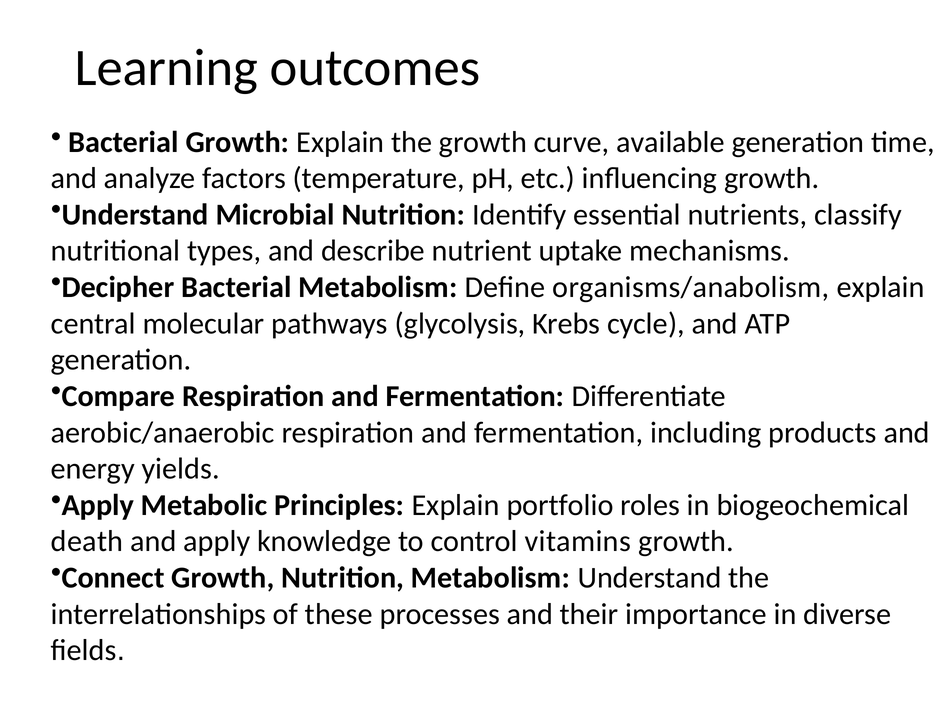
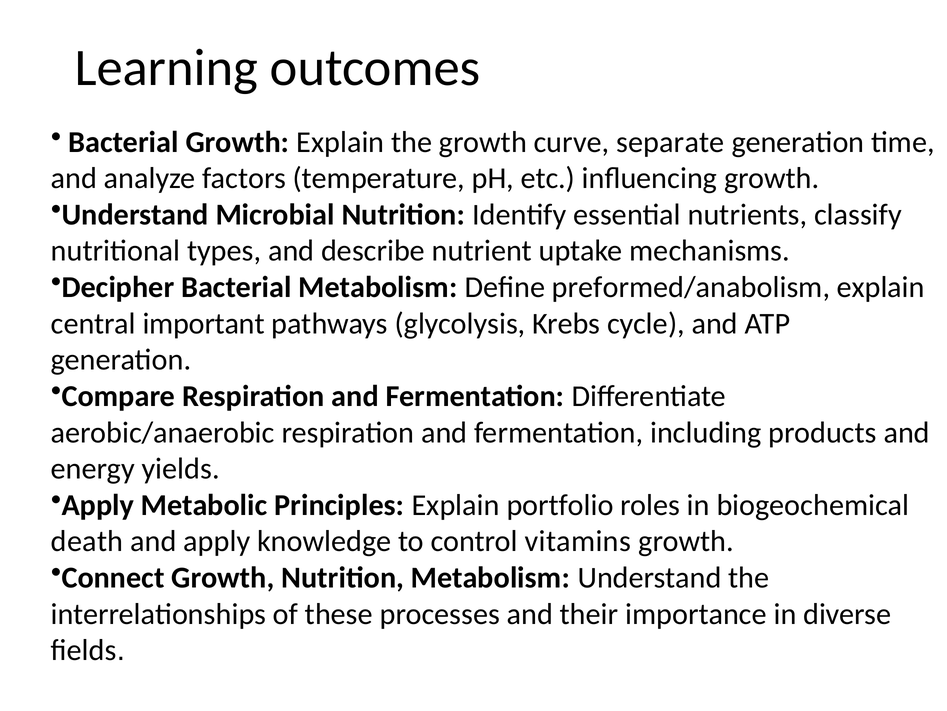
available: available -> separate
organisms/anabolism: organisms/anabolism -> preformed/anabolism
molecular: molecular -> important
